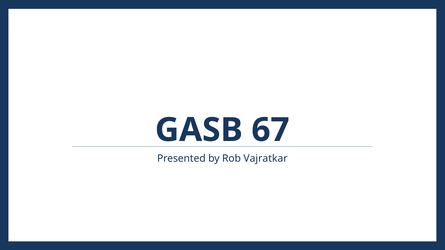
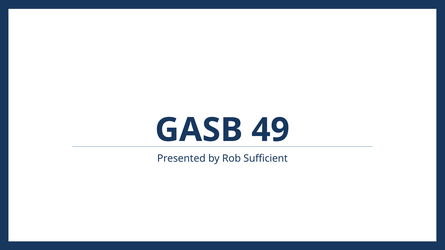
67: 67 -> 49
Vajratkar: Vajratkar -> Sufficient
